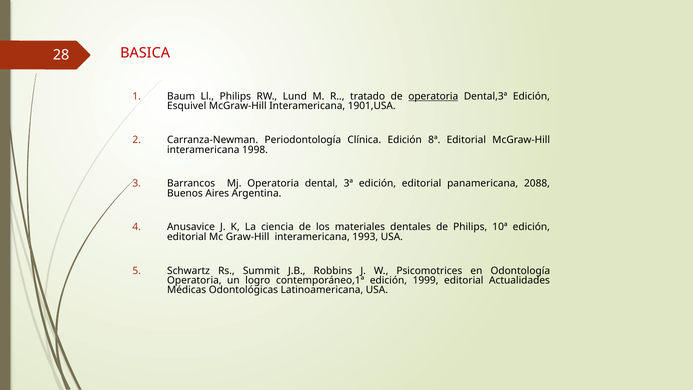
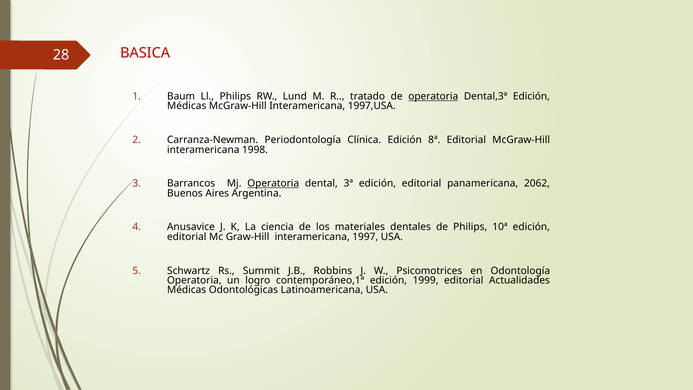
Esquivel at (187, 106): Esquivel -> Médicas
1901,USA: 1901,USA -> 1997,USA
Operatoria at (273, 183) underline: none -> present
2088: 2088 -> 2062
1993: 1993 -> 1997
